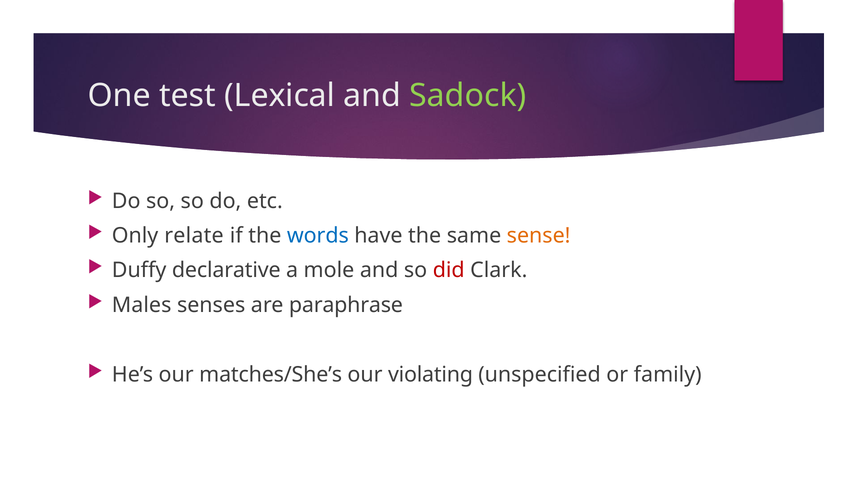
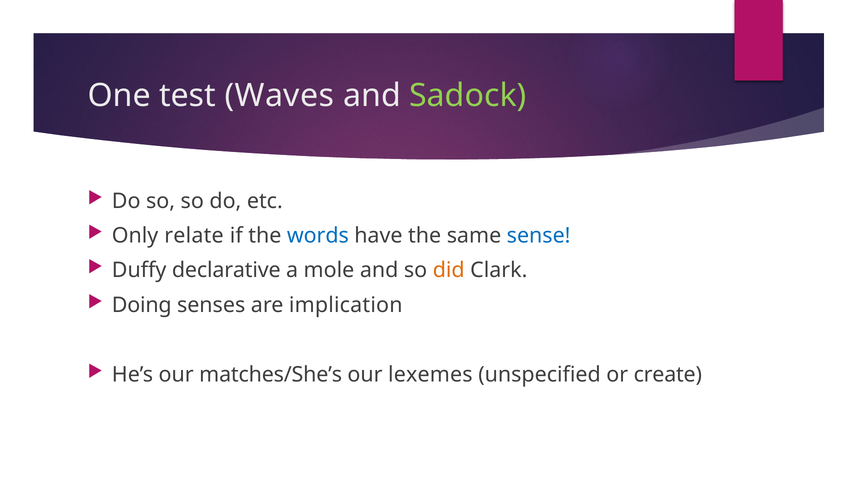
Lexical: Lexical -> Waves
sense colour: orange -> blue
did colour: red -> orange
Males: Males -> Doing
paraphrase: paraphrase -> implication
violating: violating -> lexemes
family: family -> create
